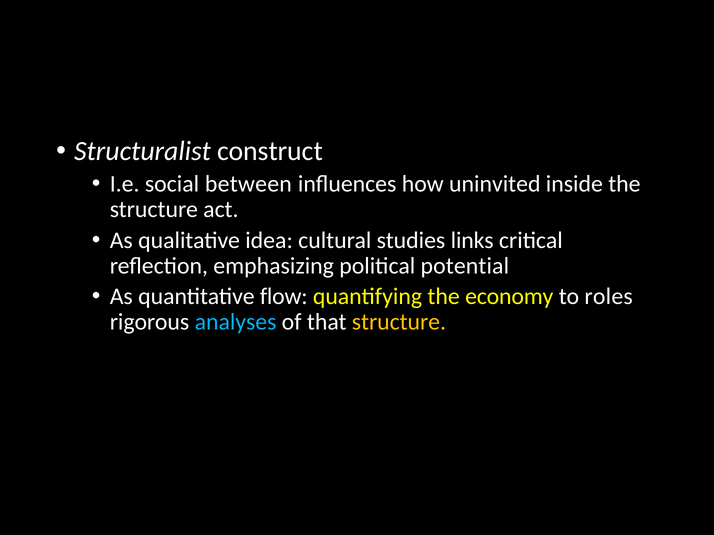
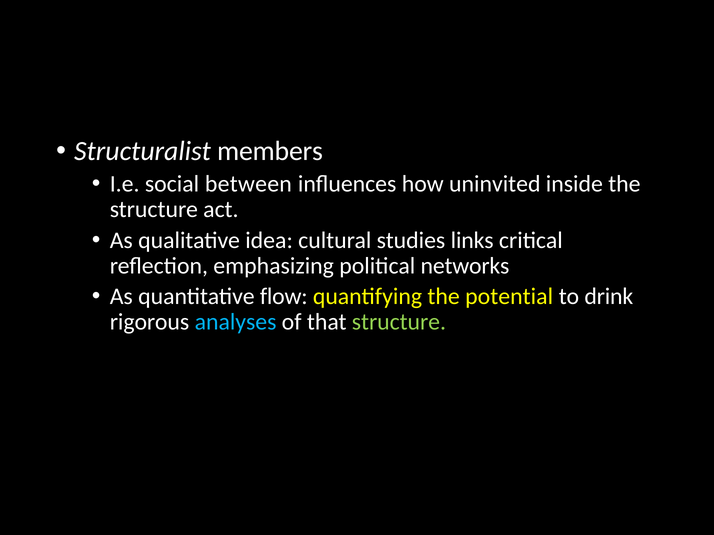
construct: construct -> members
potential: potential -> networks
economy: economy -> potential
roles: roles -> drink
structure at (399, 322) colour: yellow -> light green
